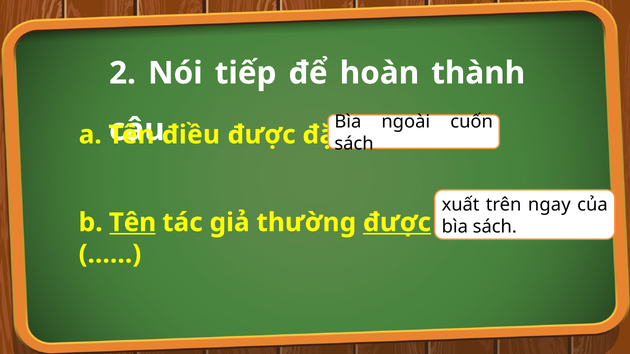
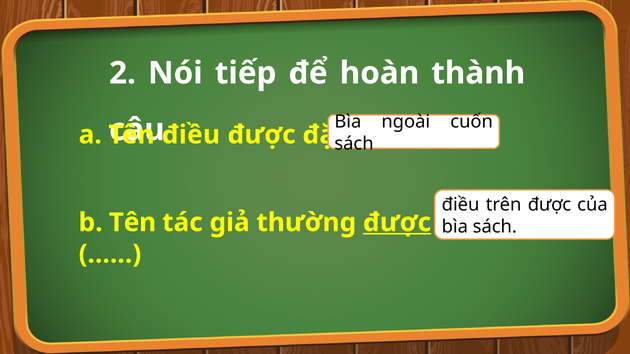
xuất at (461, 205): xuất -> điều
trên ngay: ngay -> được
Tên at (133, 223) underline: present -> none
